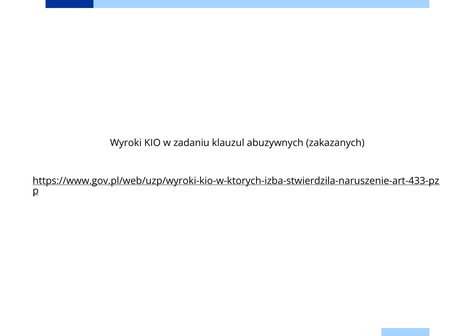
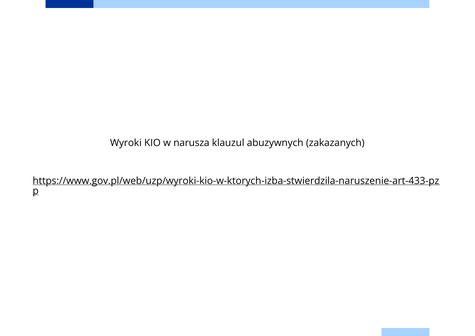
zadaniu: zadaniu -> narusza
